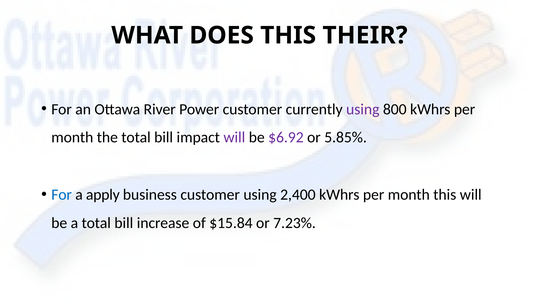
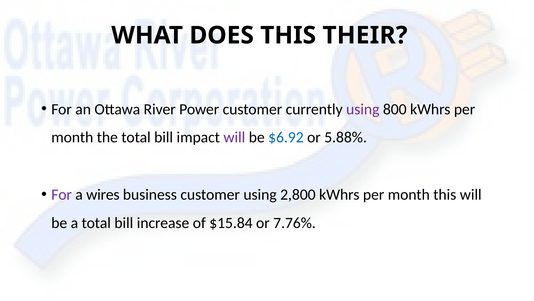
$6.92 colour: purple -> blue
5.85%: 5.85% -> 5.88%
For at (62, 194) colour: blue -> purple
apply: apply -> wires
2,400: 2,400 -> 2,800
7.23%: 7.23% -> 7.76%
